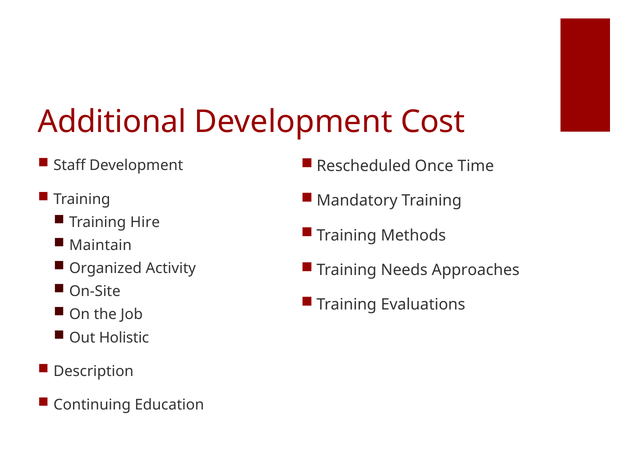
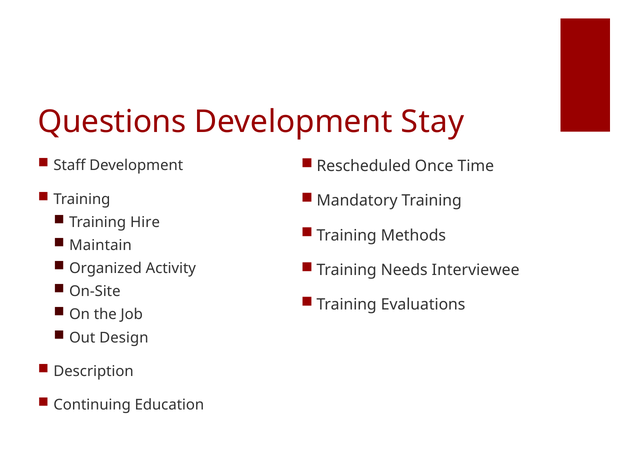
Additional: Additional -> Questions
Cost: Cost -> Stay
Approaches: Approaches -> Interviewee
Holistic: Holistic -> Design
